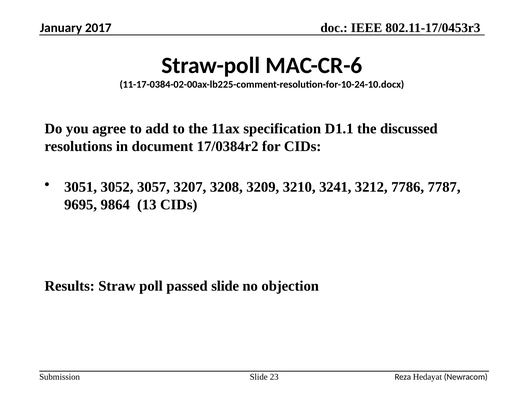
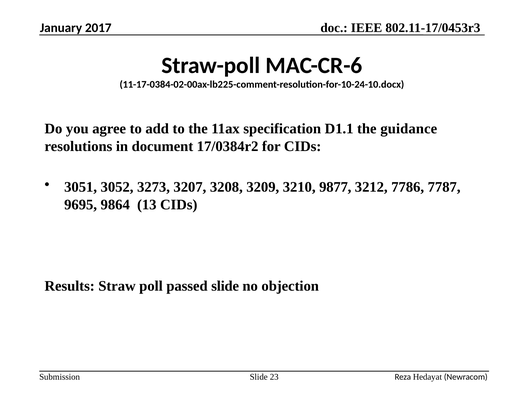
discussed: discussed -> guidance
3057: 3057 -> 3273
3241: 3241 -> 9877
